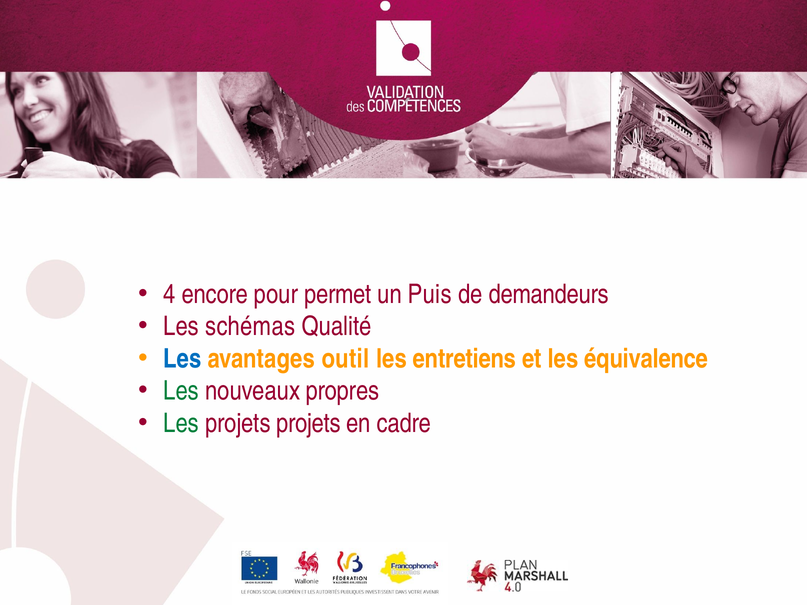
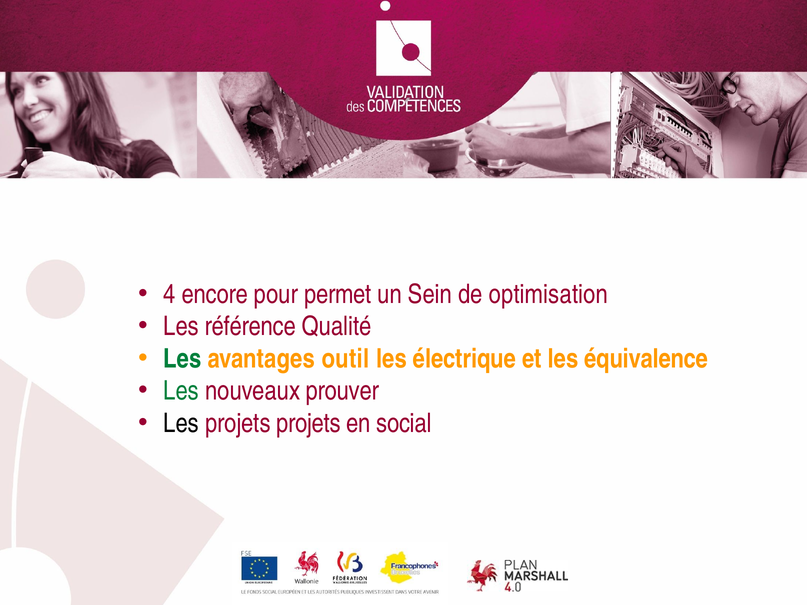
Puis: Puis -> Sein
demandeurs: demandeurs -> optimisation
schémas: schémas -> référence
Les at (182, 359) colour: blue -> green
entretiens: entretiens -> électrique
propres: propres -> prouver
Les at (181, 423) colour: green -> black
cadre: cadre -> social
